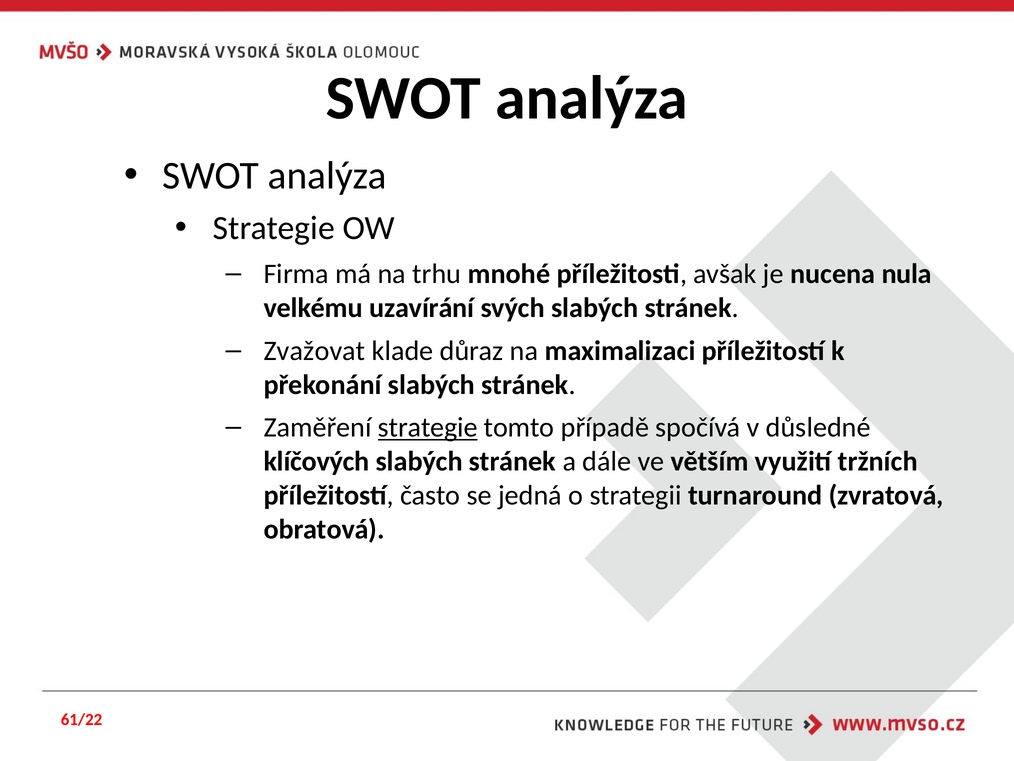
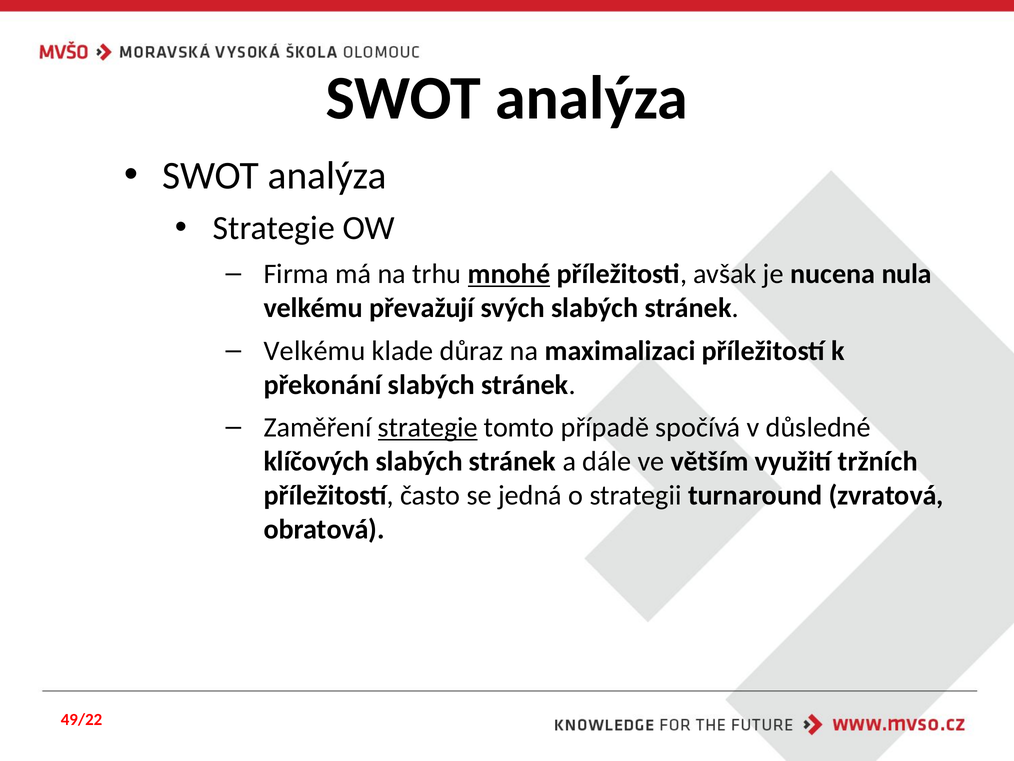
mnohé underline: none -> present
uzavírání: uzavírání -> převažují
Zvažovat at (315, 351): Zvažovat -> Velkému
61/22: 61/22 -> 49/22
